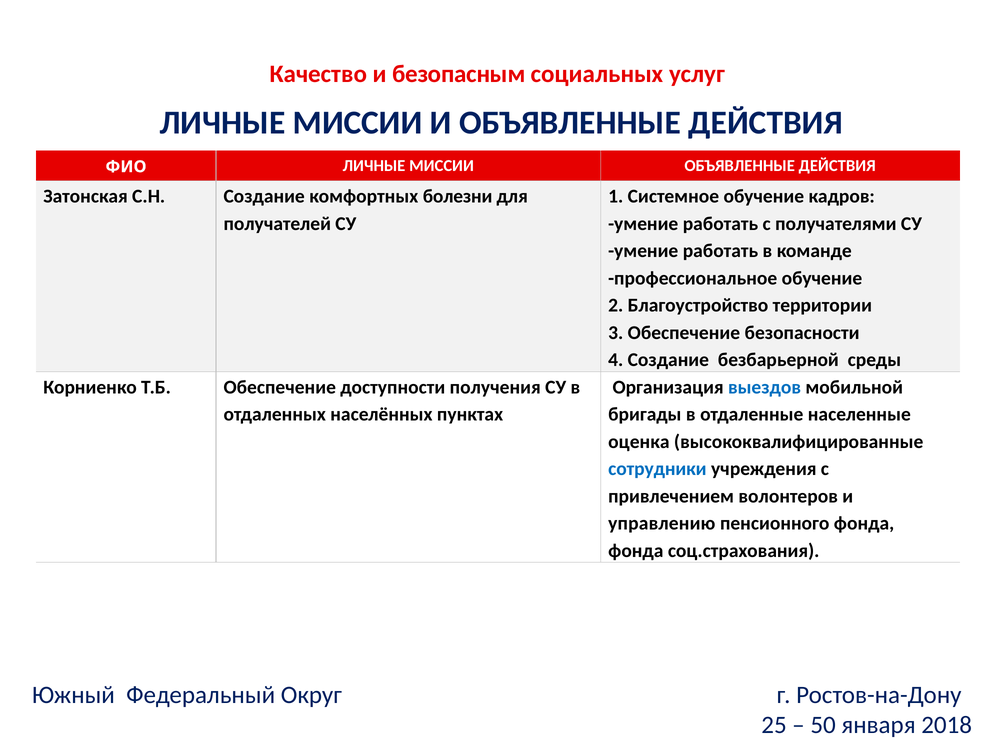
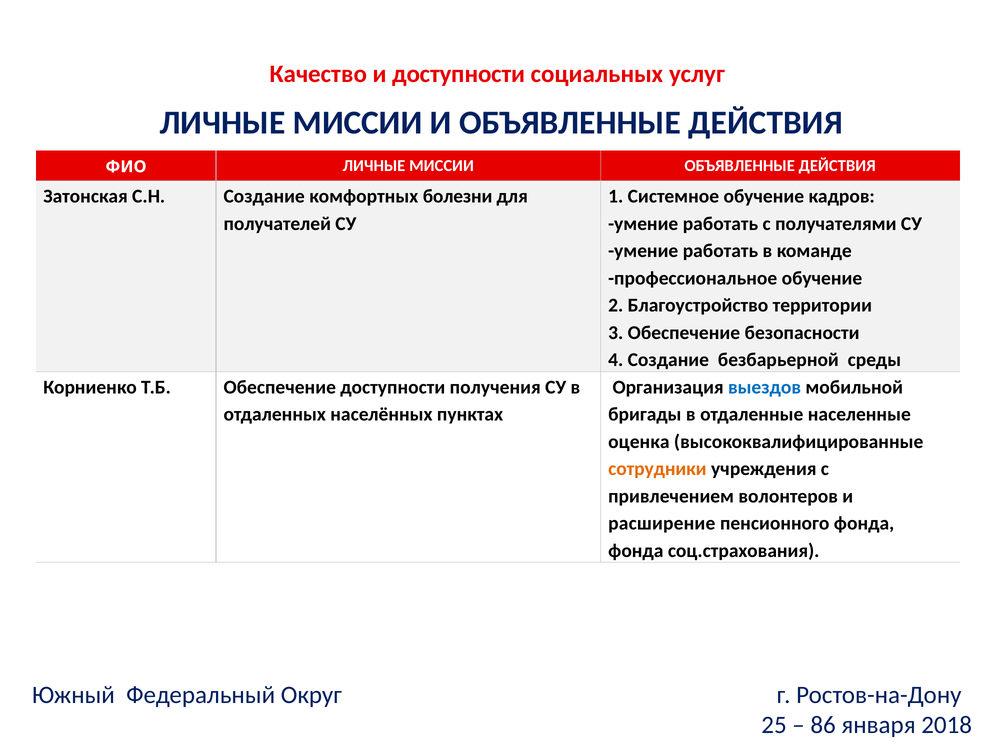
и безопасным: безопасным -> доступности
сотрудники colour: blue -> orange
управлению: управлению -> расширение
50: 50 -> 86
